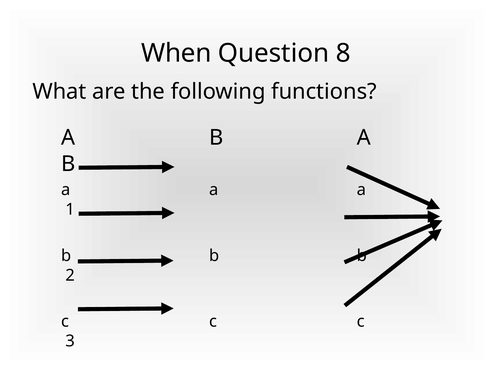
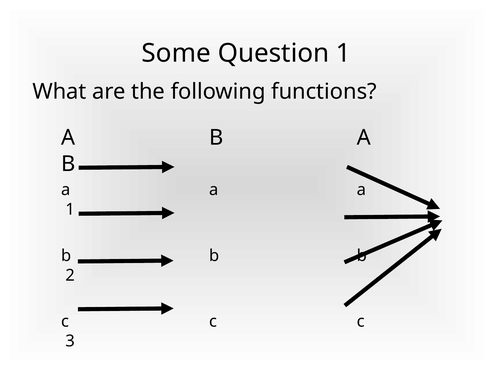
When: When -> Some
Question 8: 8 -> 1
